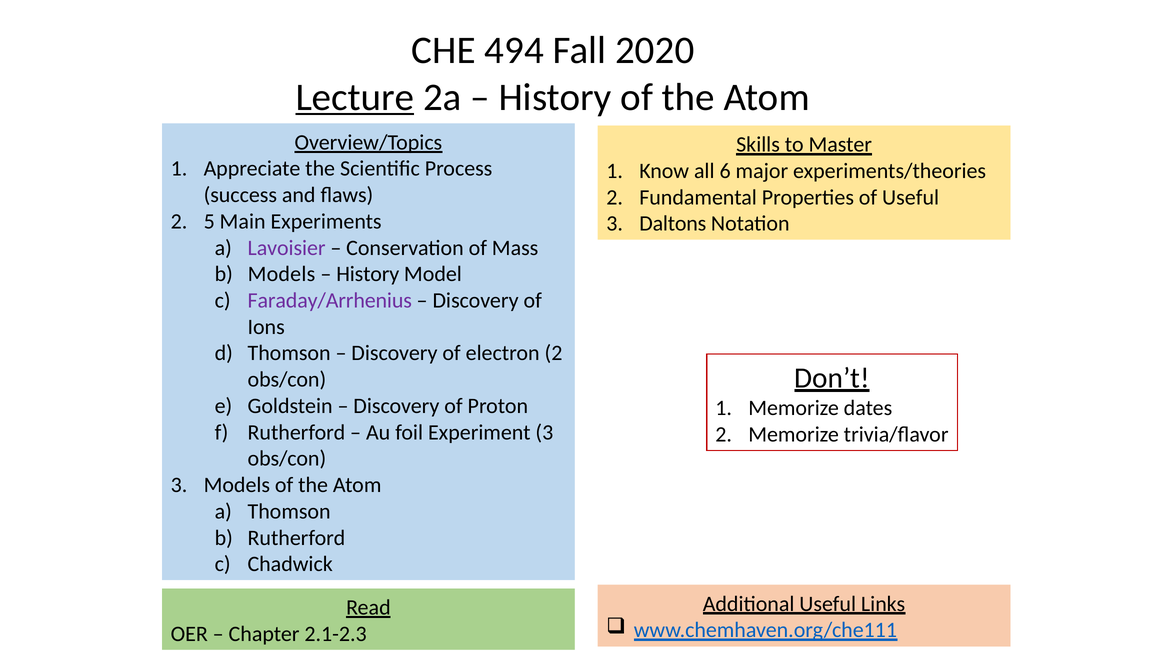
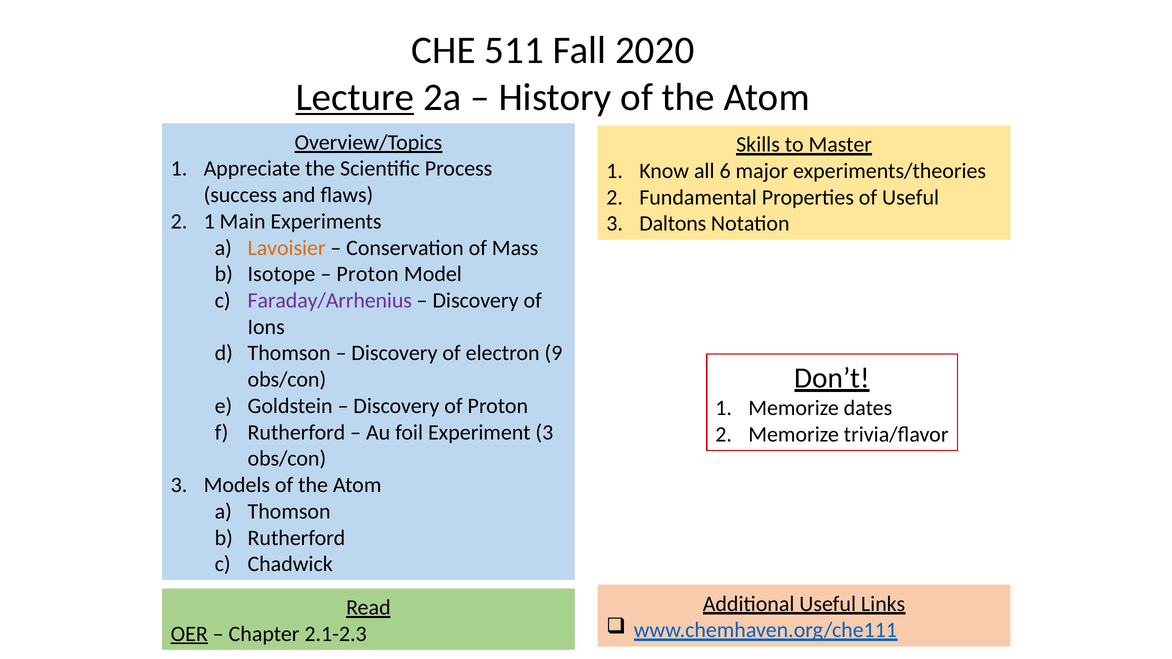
494: 494 -> 511
5 at (209, 222): 5 -> 1
Lavoisier colour: purple -> orange
Models at (281, 274): Models -> Isotope
History at (368, 274): History -> Proton
electron 2: 2 -> 9
OER underline: none -> present
